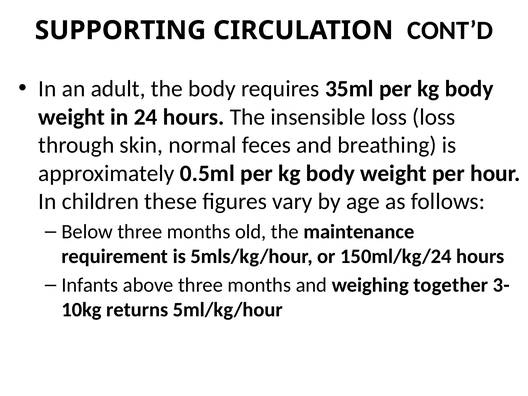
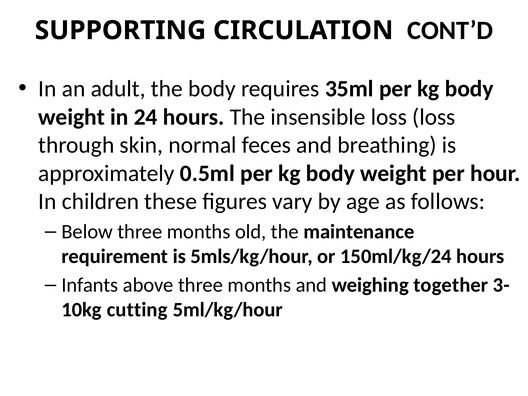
returns: returns -> cutting
